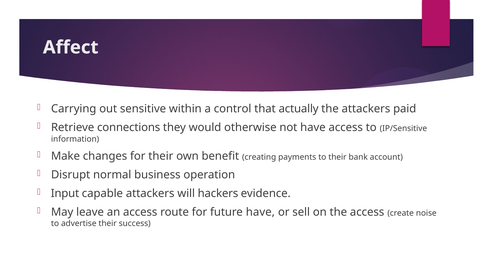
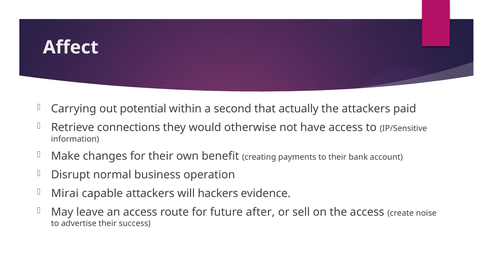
sensitive: sensitive -> potential
control: control -> second
Input: Input -> Mirai
future have: have -> after
